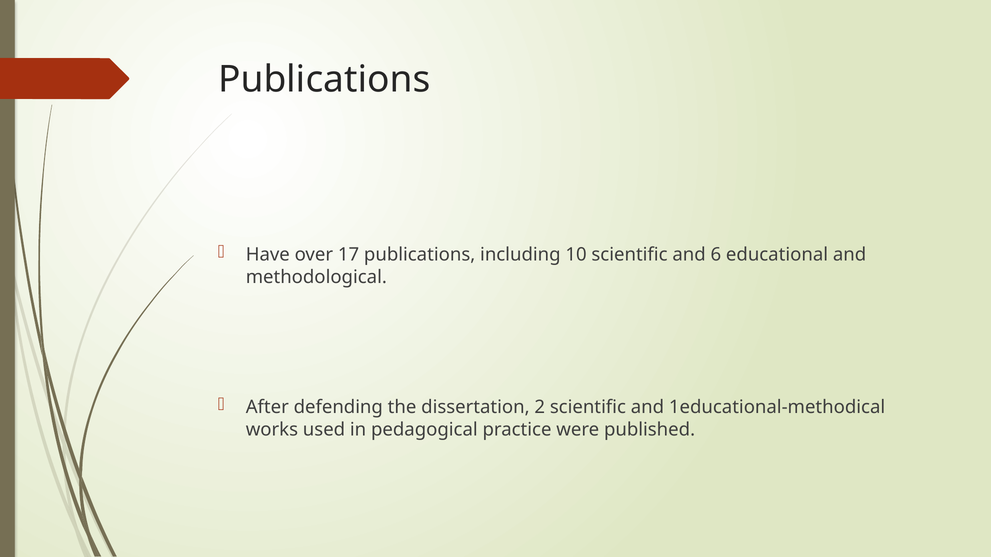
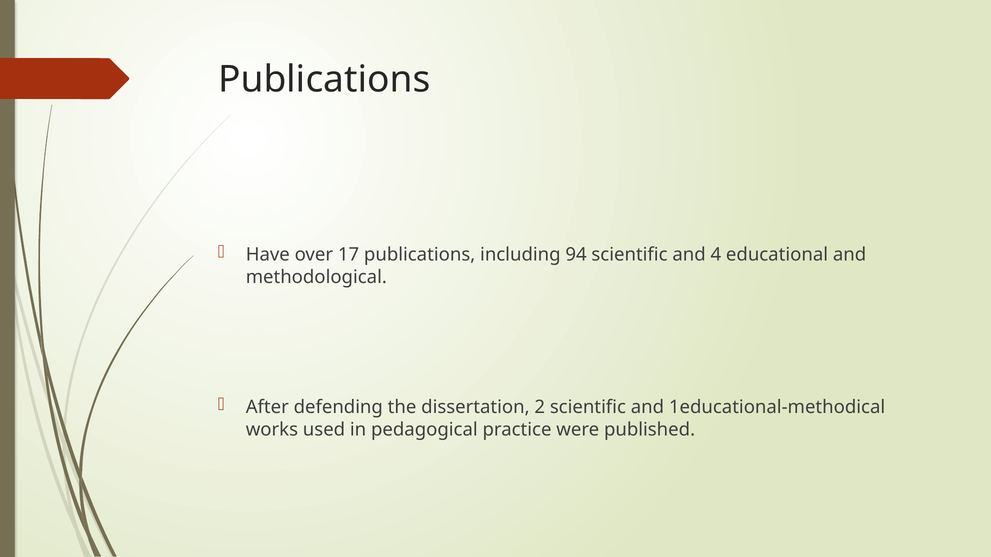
10: 10 -> 94
6: 6 -> 4
